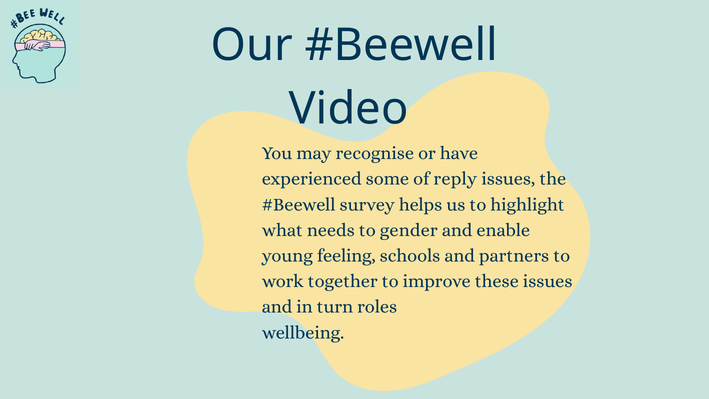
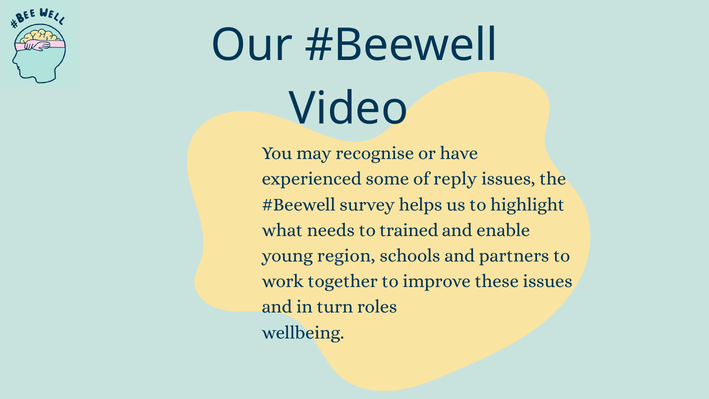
gender: gender -> trained
feeling: feeling -> region
